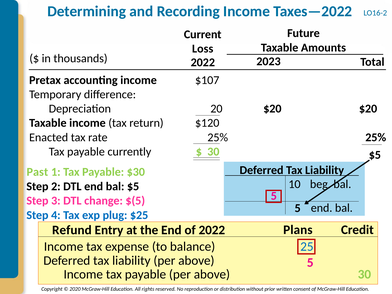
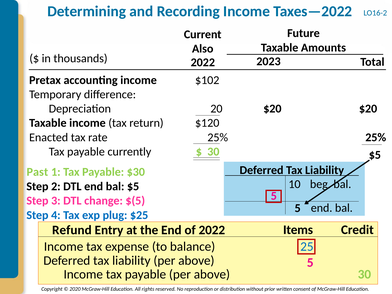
Loss: Loss -> Also
$107: $107 -> $102
Plans: Plans -> Items
